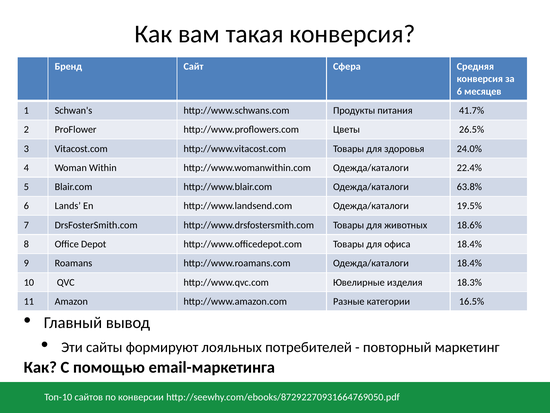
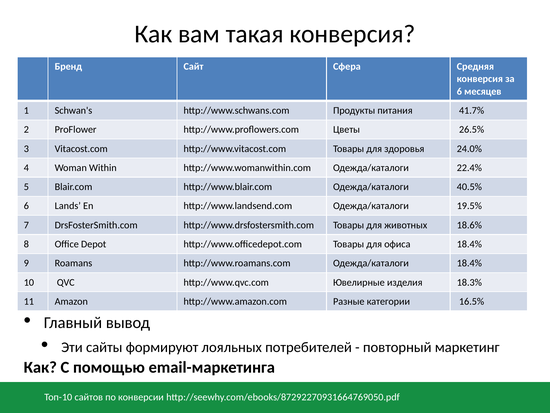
63.8%: 63.8% -> 40.5%
